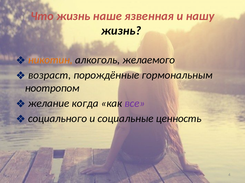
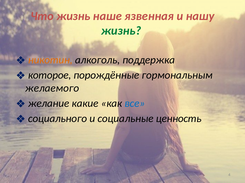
жизнь at (121, 31) colour: black -> green
желаемого: желаемого -> поддержка
возраст: возраст -> которое
ноотропом: ноотропом -> желаемого
когда: когда -> какие
все colour: purple -> blue
